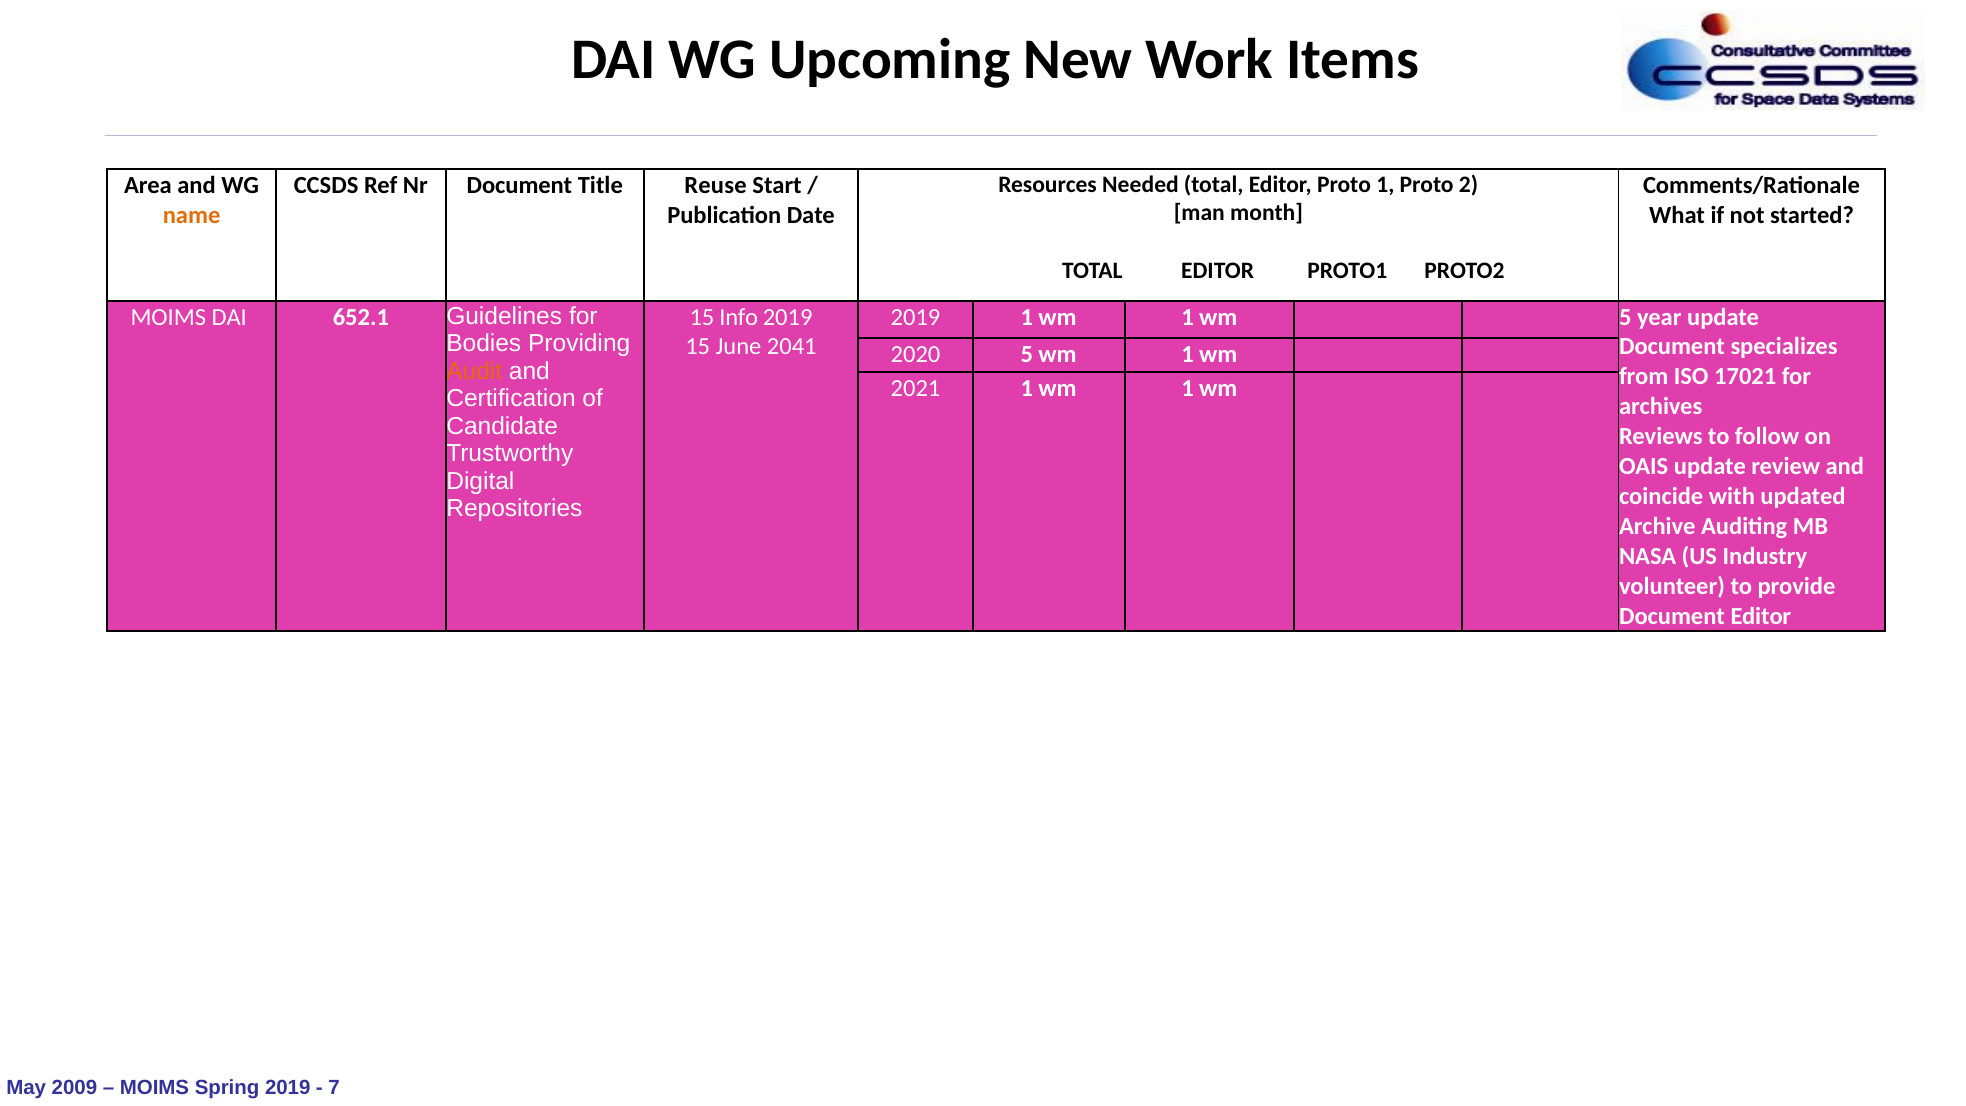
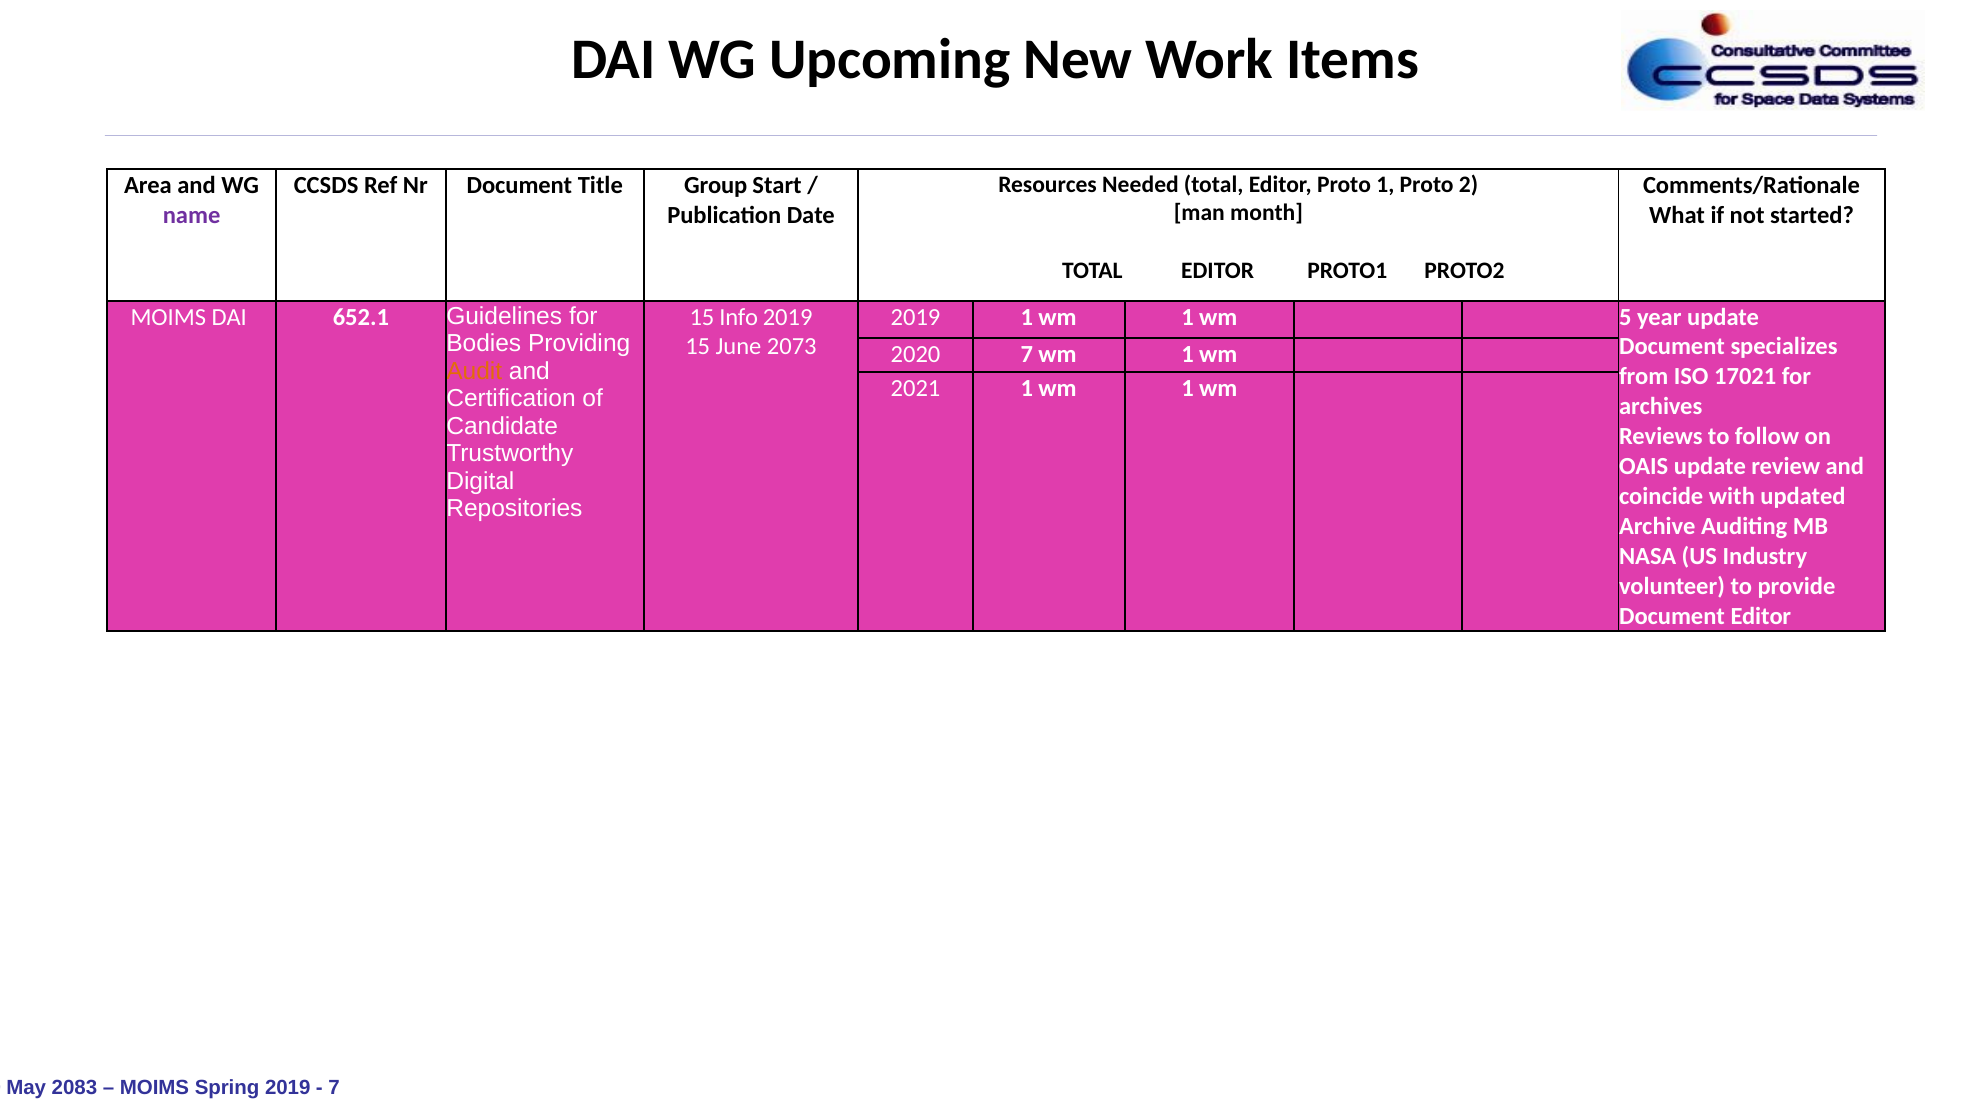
Reuse: Reuse -> Group
name colour: orange -> purple
2041: 2041 -> 2073
2020 5: 5 -> 7
2009: 2009 -> 2083
